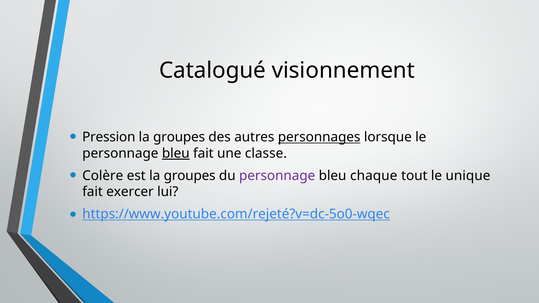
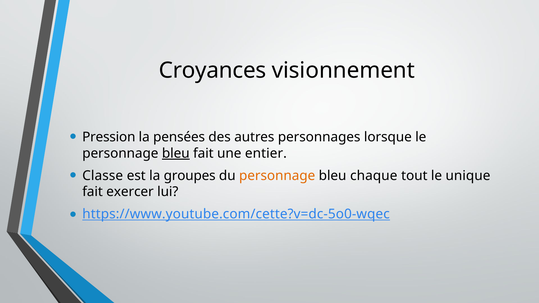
Catalogué: Catalogué -> Croyances
groupes at (179, 137): groupes -> pensées
personnages underline: present -> none
classe: classe -> entier
Colère: Colère -> Classe
personnage at (277, 176) colour: purple -> orange
https://www.youtube.com/rejeté?v=dc-5o0-wqec: https://www.youtube.com/rejeté?v=dc-5o0-wqec -> https://www.youtube.com/cette?v=dc-5o0-wqec
